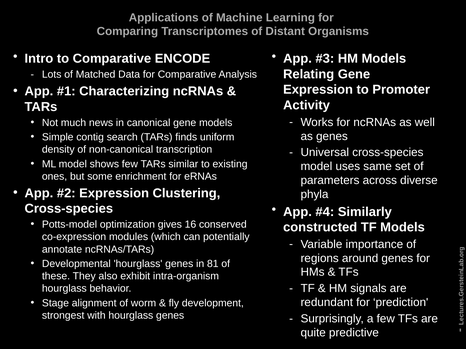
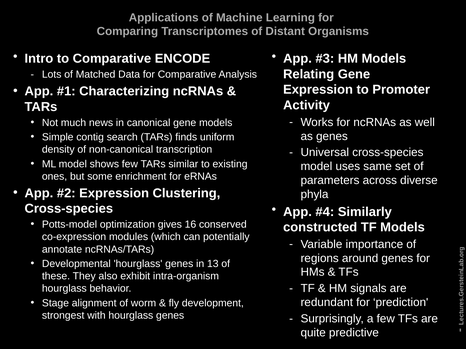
81: 81 -> 13
